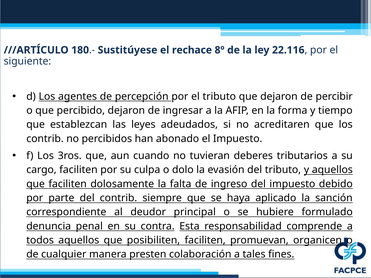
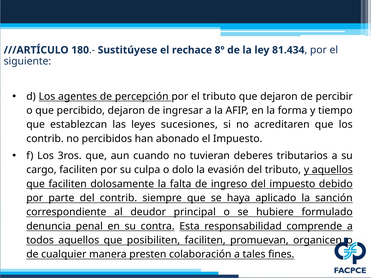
22.116: 22.116 -> 81.434
adeudados: adeudados -> sucesiones
